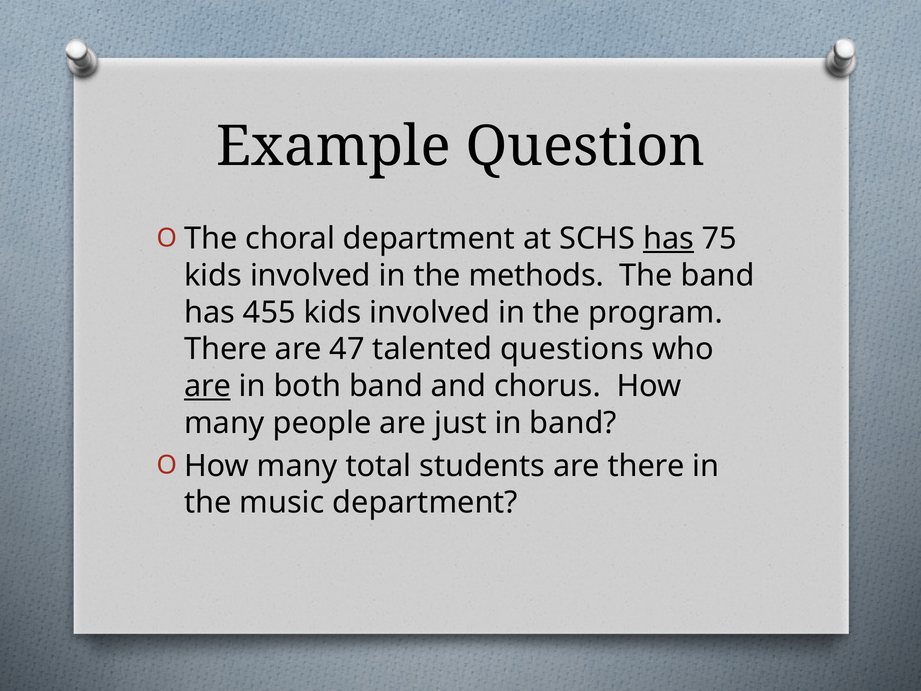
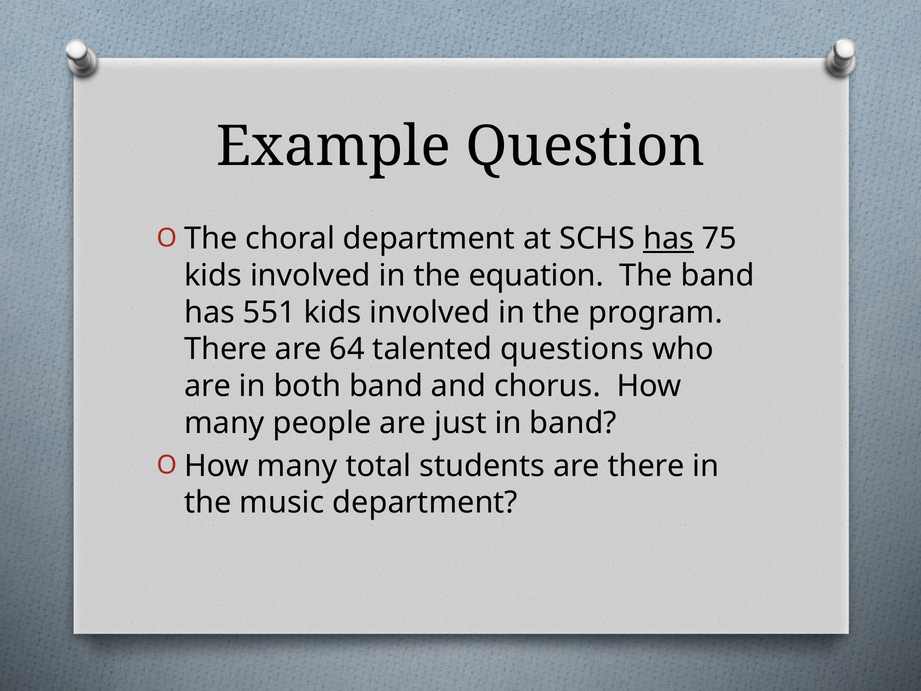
methods: methods -> equation
455: 455 -> 551
47: 47 -> 64
are at (208, 386) underline: present -> none
